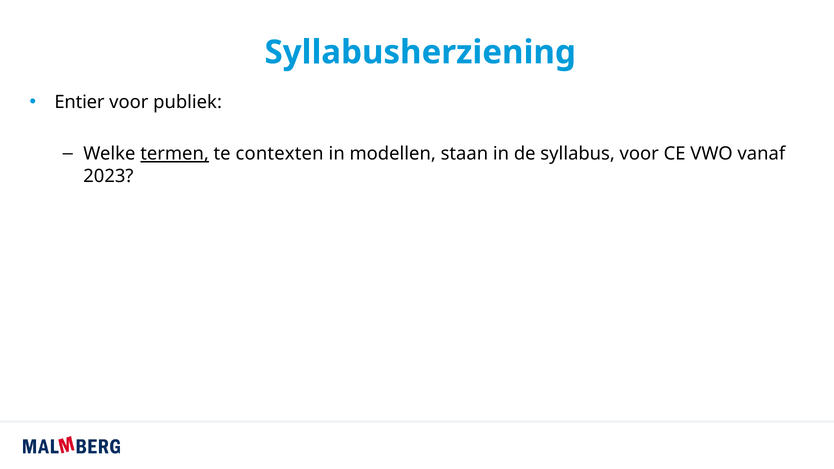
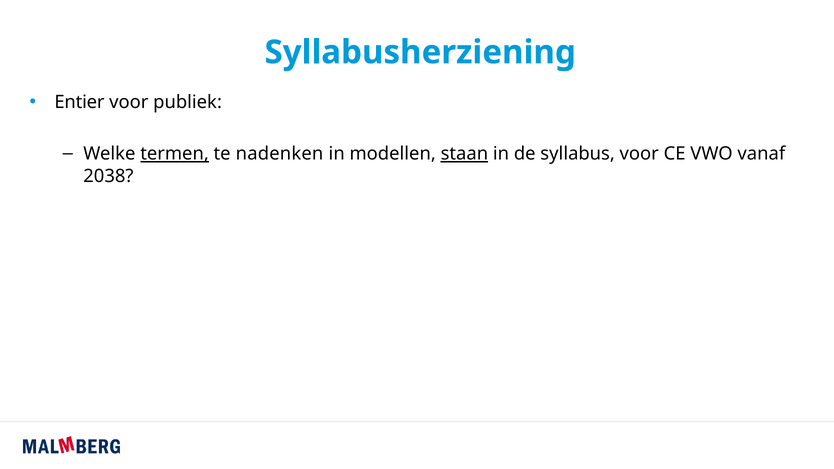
contexten: contexten -> nadenken
staan underline: none -> present
2023: 2023 -> 2038
